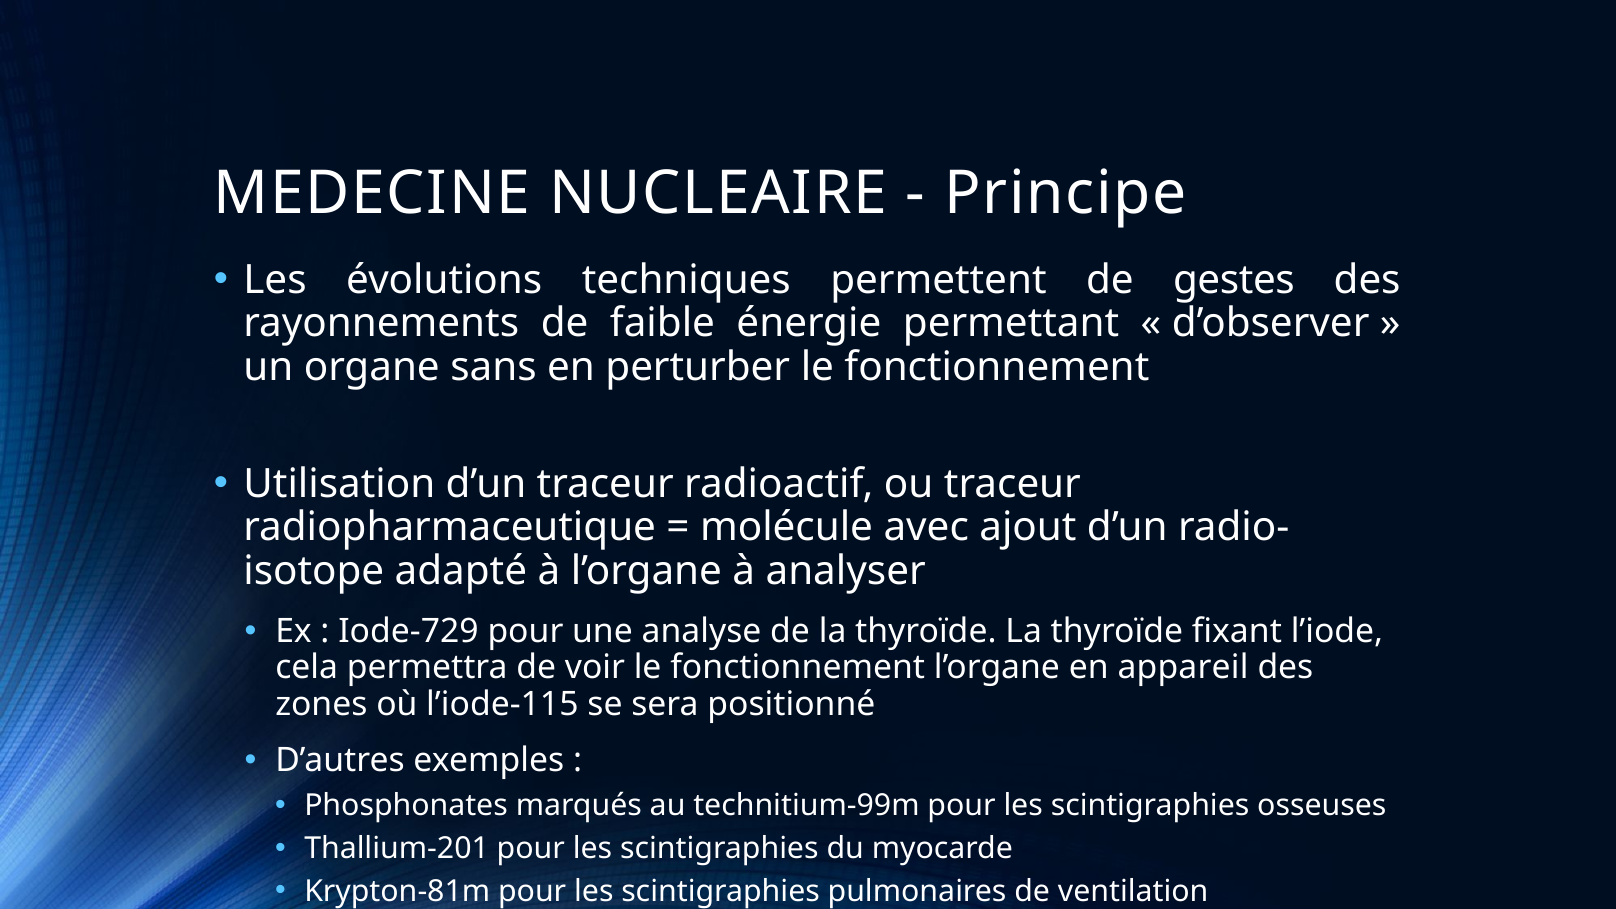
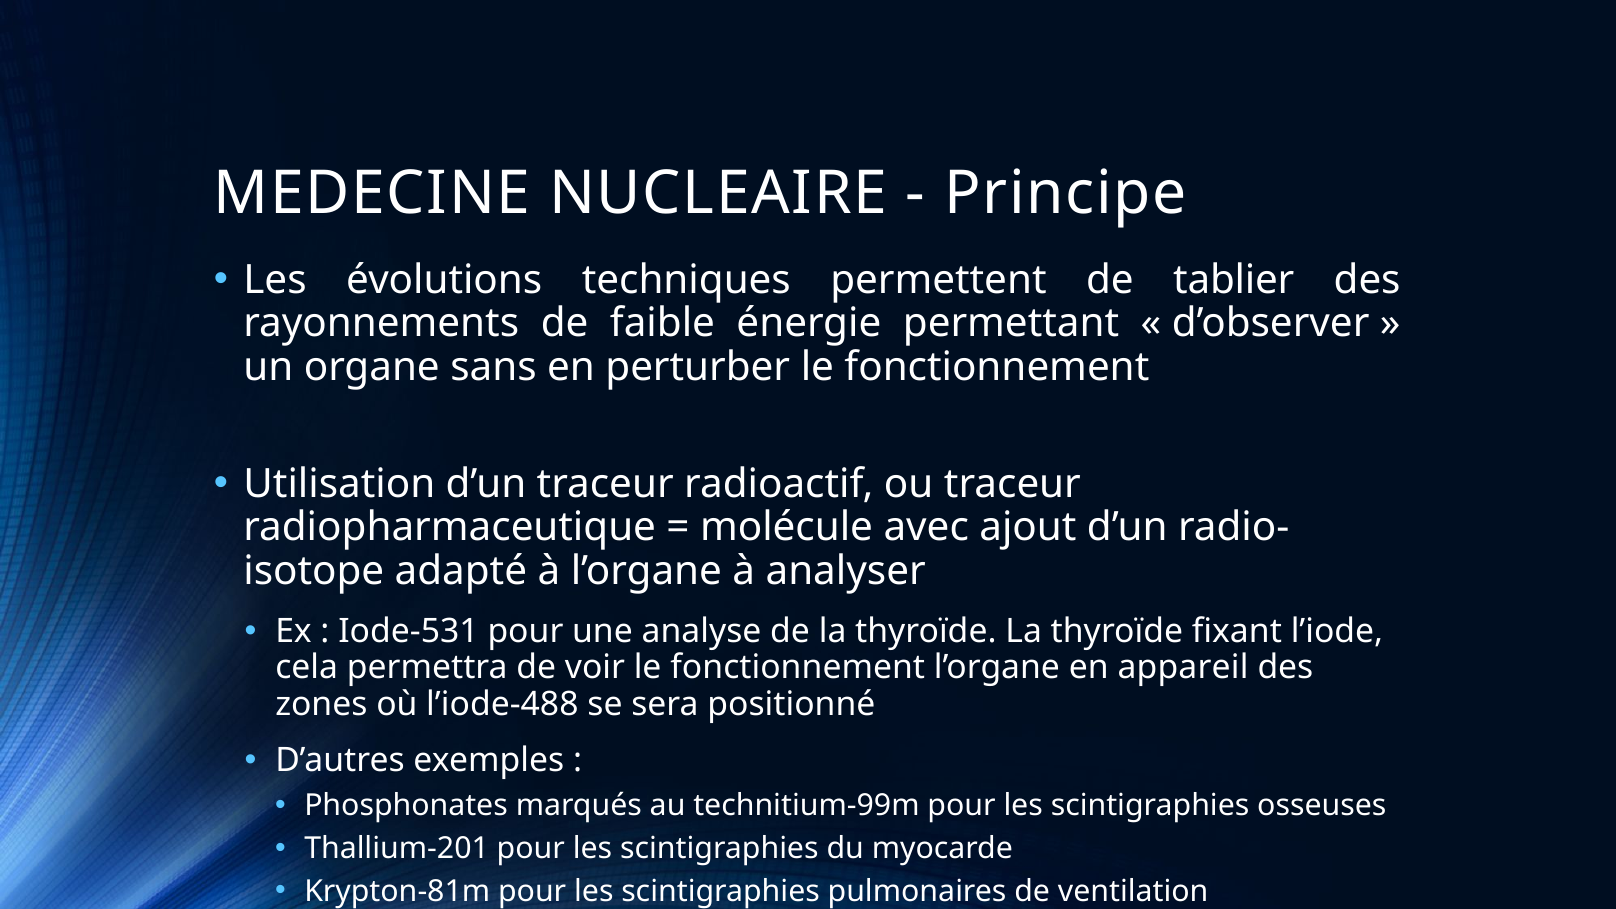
gestes: gestes -> tablier
Iode-729: Iode-729 -> Iode-531
l’iode-115: l’iode-115 -> l’iode-488
